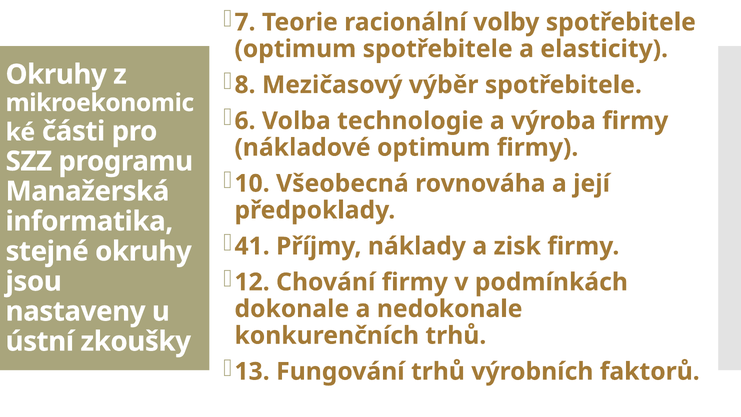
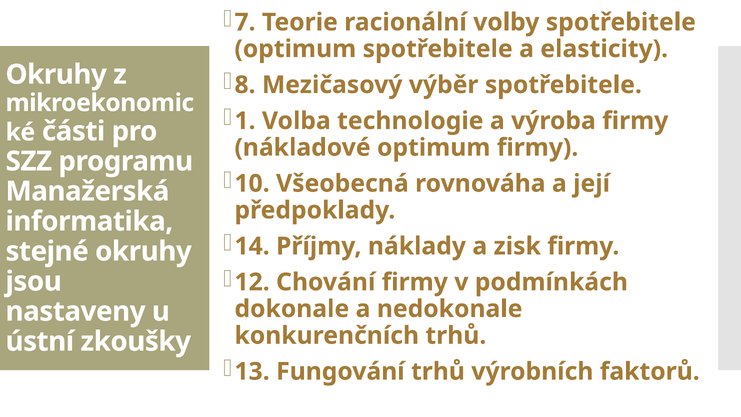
6: 6 -> 1
41: 41 -> 14
